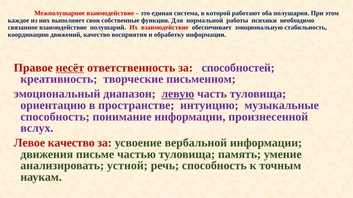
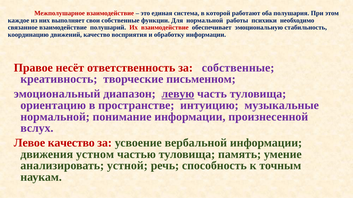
несёт underline: present -> none
за способностей: способностей -> собственные
способность at (55, 117): способность -> нормальной
письме: письме -> устном
